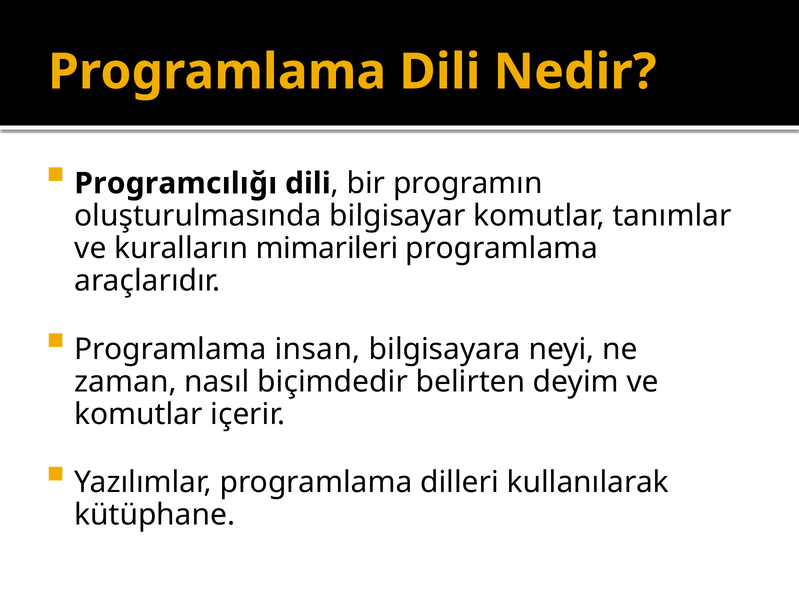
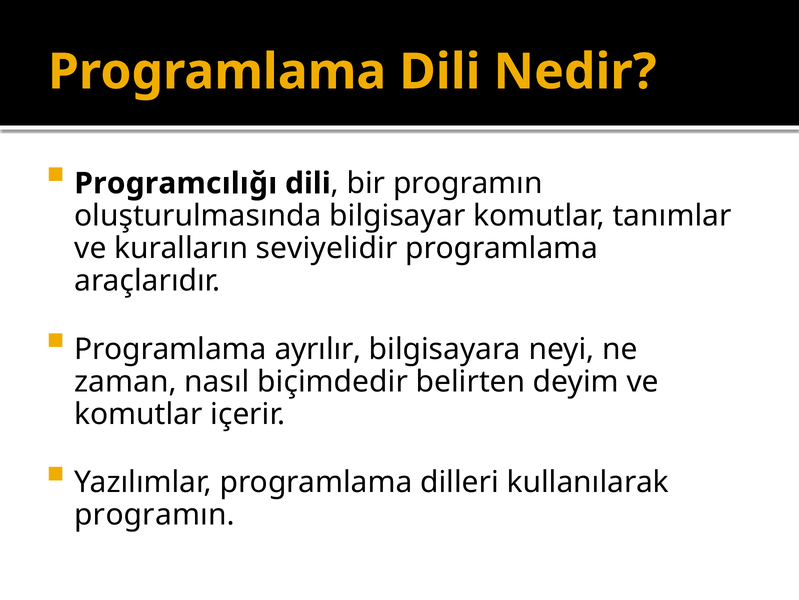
mimarileri: mimarileri -> seviyelidir
insan: insan -> ayrılır
kütüphane at (155, 514): kütüphane -> programın
